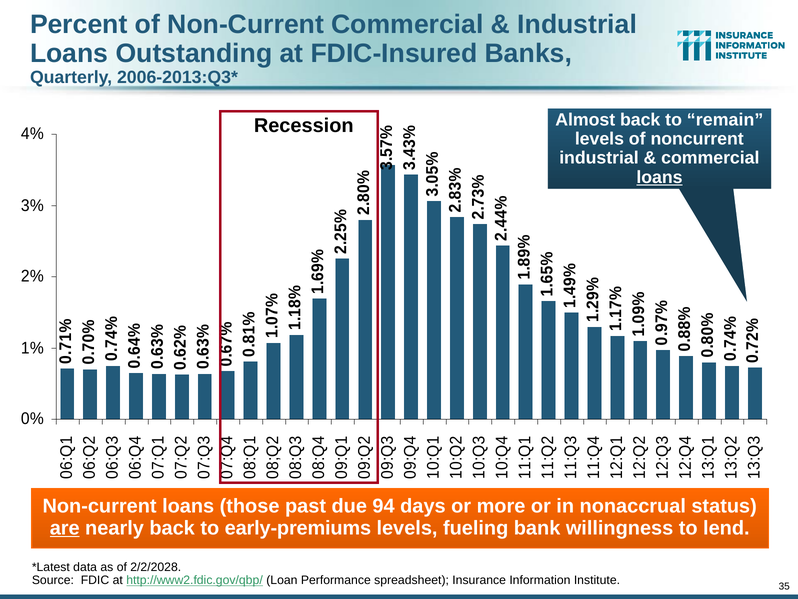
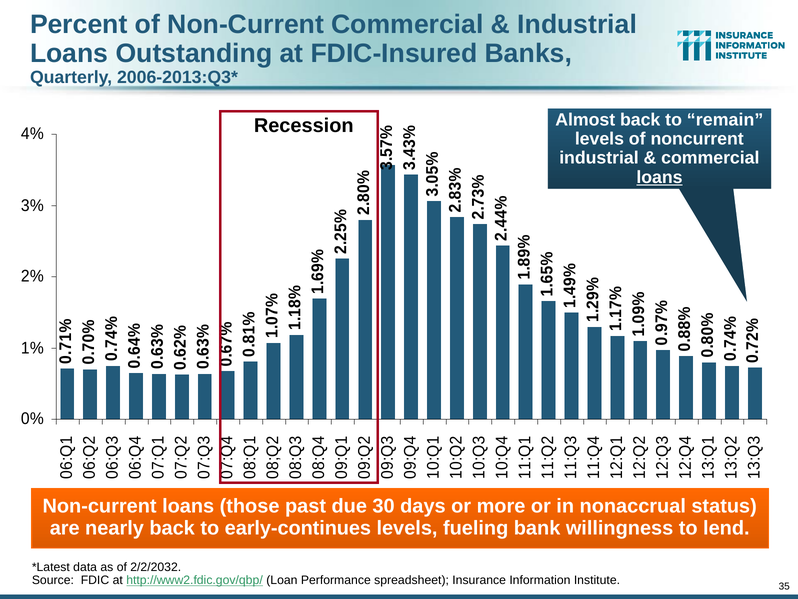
94: 94 -> 30
are underline: present -> none
early-premiums: early-premiums -> early-continues
2/2/2028: 2/2/2028 -> 2/2/2032
